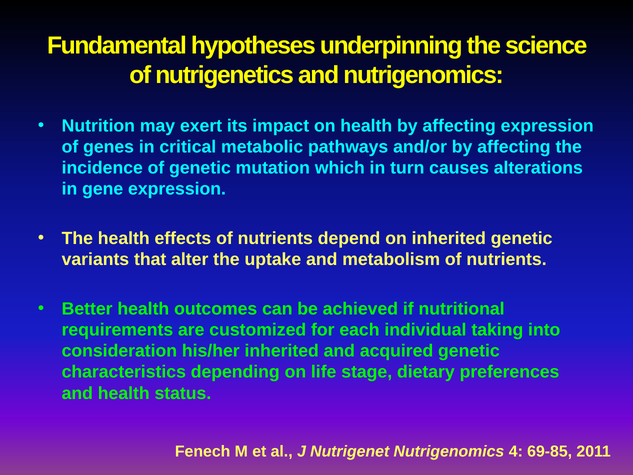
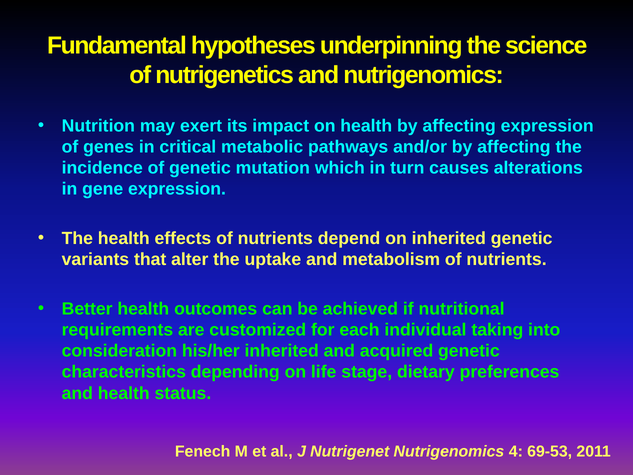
69-85: 69-85 -> 69-53
